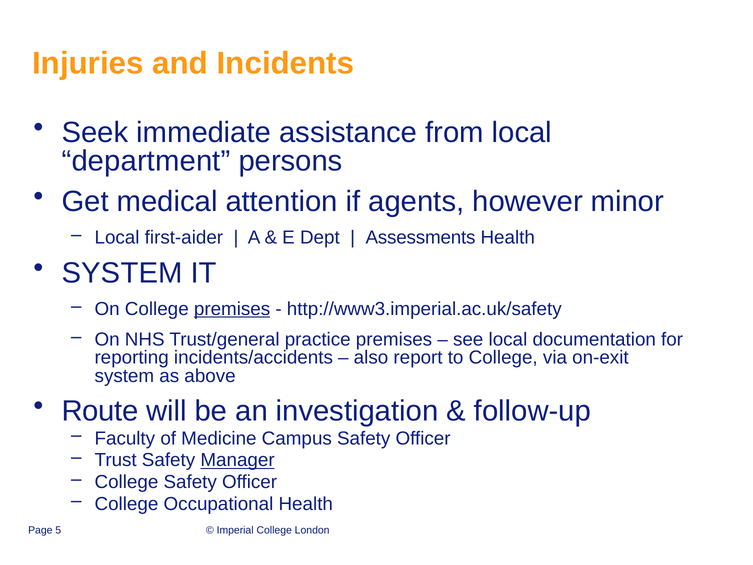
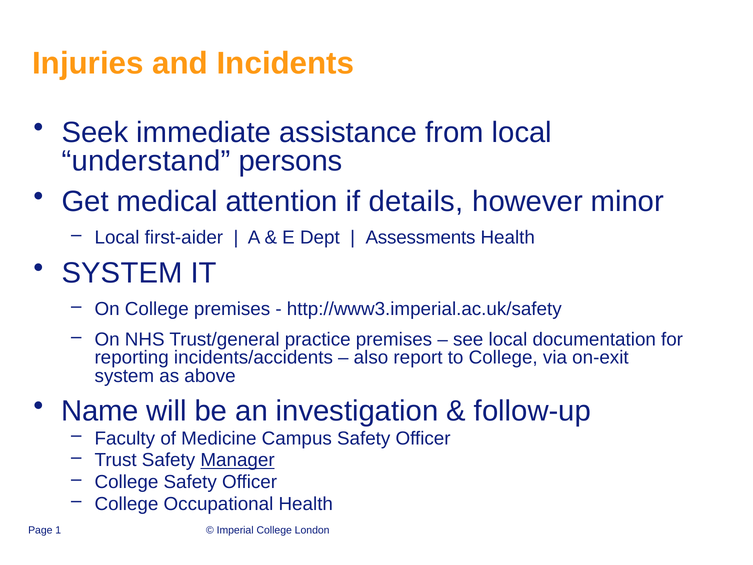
department: department -> understand
agents: agents -> details
premises at (232, 309) underline: present -> none
Route: Route -> Name
5: 5 -> 1
